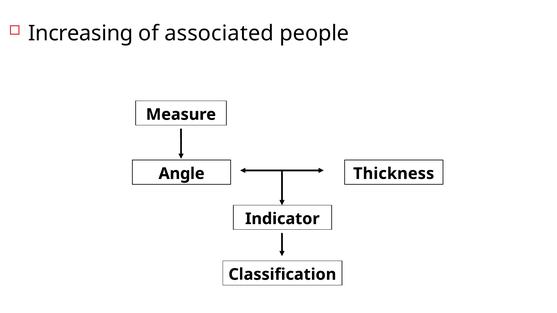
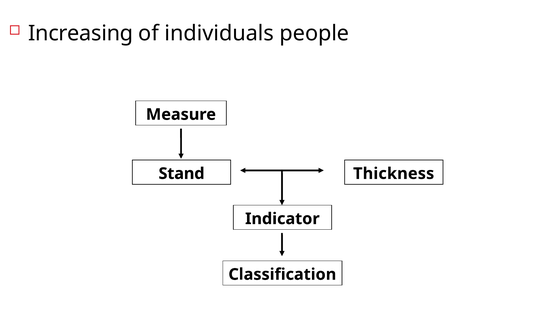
associated: associated -> individuals
Angle: Angle -> Stand
